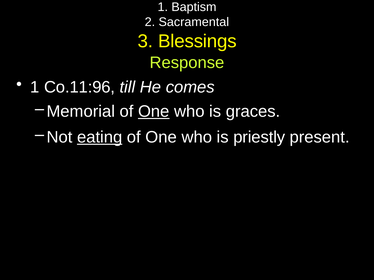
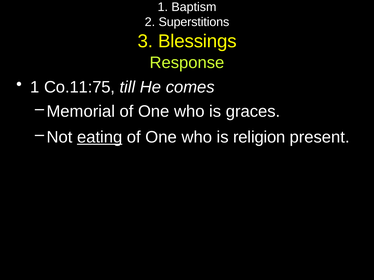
Sacramental: Sacramental -> Superstitions
Co.11:96: Co.11:96 -> Co.11:75
One at (154, 112) underline: present -> none
priestly: priestly -> religion
